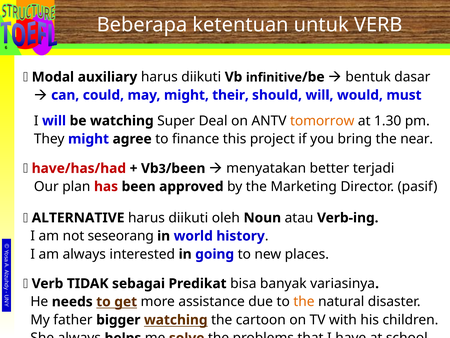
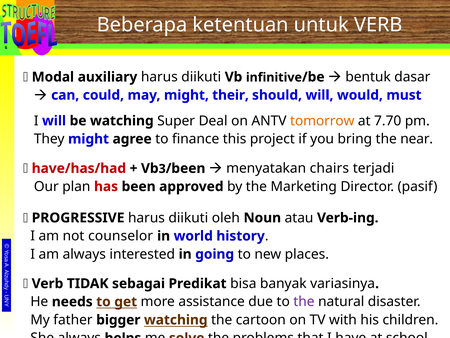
1.30: 1.30 -> 7.70
better: better -> chairs
ALTERNATIVE: ALTERNATIVE -> PROGRESSIVE
seseorang: seseorang -> counselor
the at (304, 301) colour: orange -> purple
